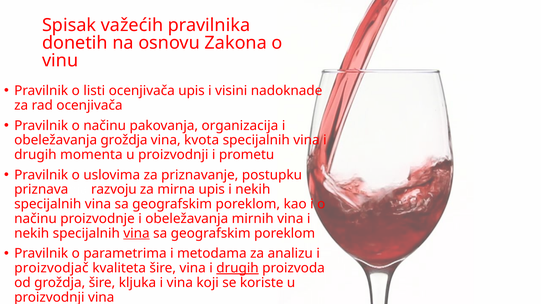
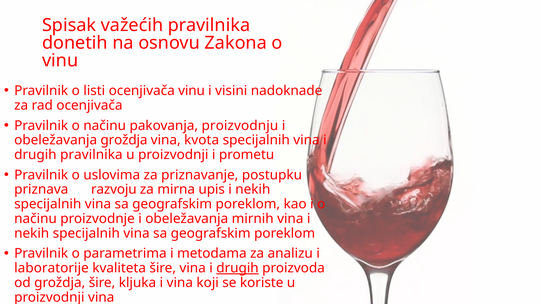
ocenjivača upis: upis -> vinu
organizacija: organizacija -> proizvodnju
drugih momenta: momenta -> pravilnika
vina at (136, 234) underline: present -> none
proizvodjač: proizvodjač -> laboratorije
